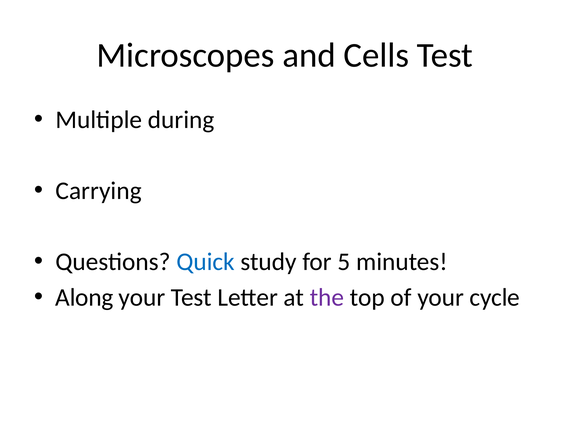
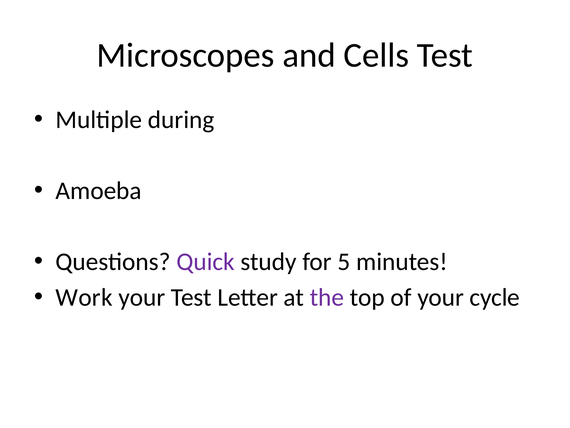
Carrying: Carrying -> Amoeba
Quick colour: blue -> purple
Along: Along -> Work
